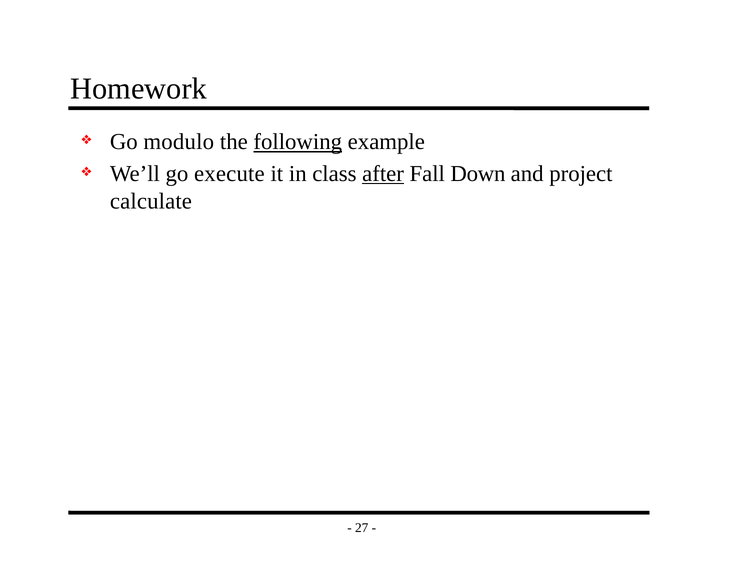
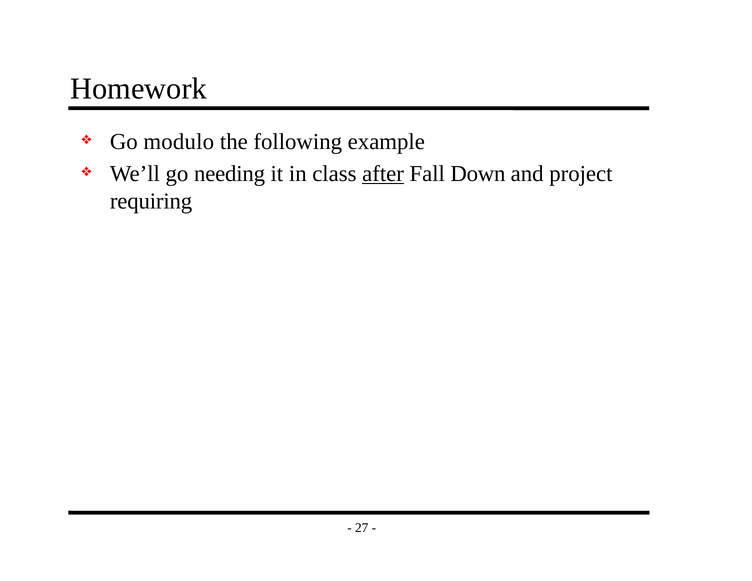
following underline: present -> none
execute: execute -> needing
calculate: calculate -> requiring
